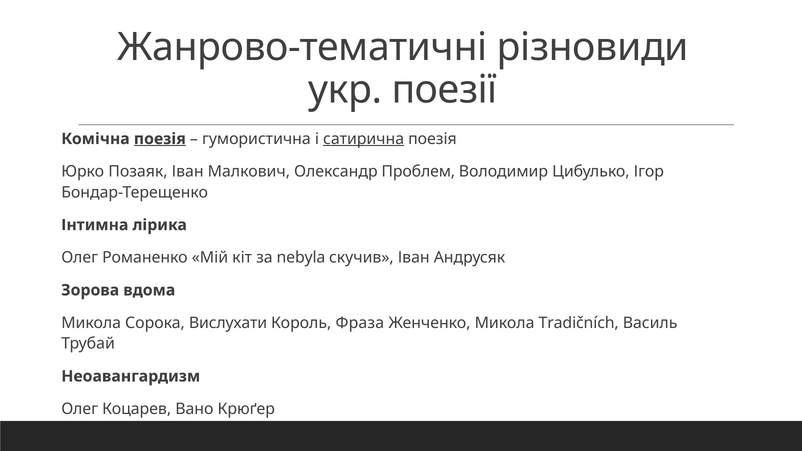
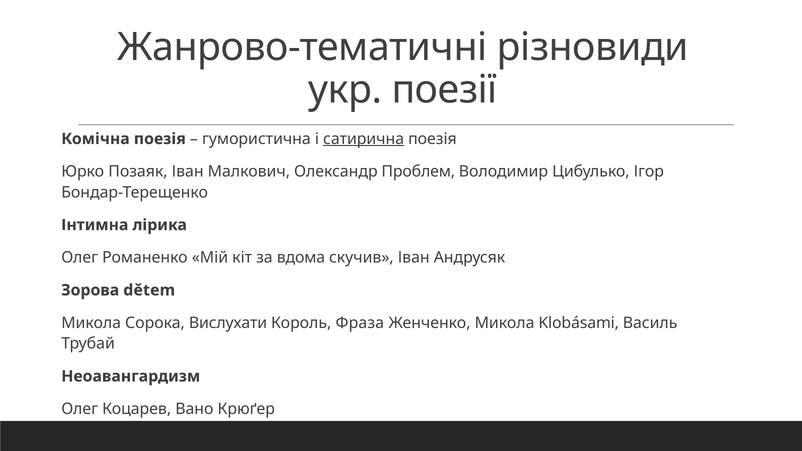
поезія at (160, 139) underline: present -> none
nebyla: nebyla -> вдома
вдома: вдома -> dětem
Tradičních: Tradičních -> Klobásami
